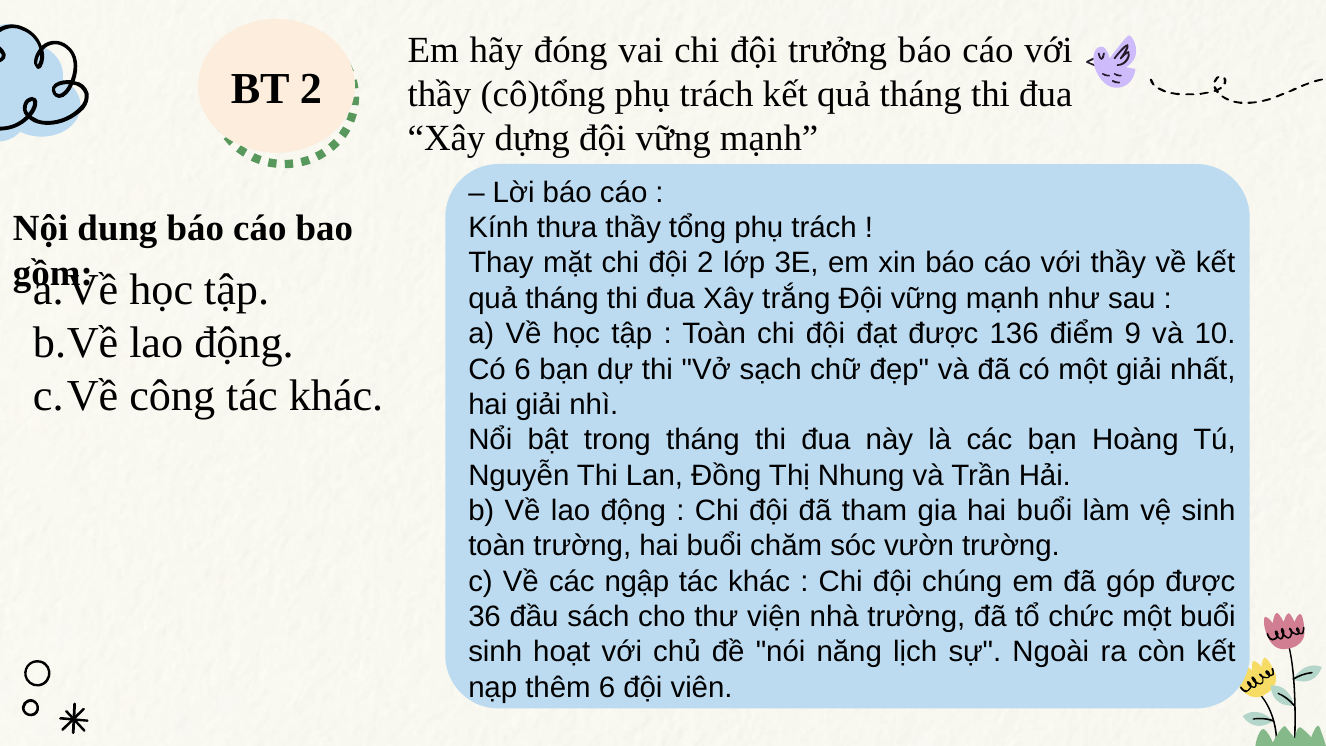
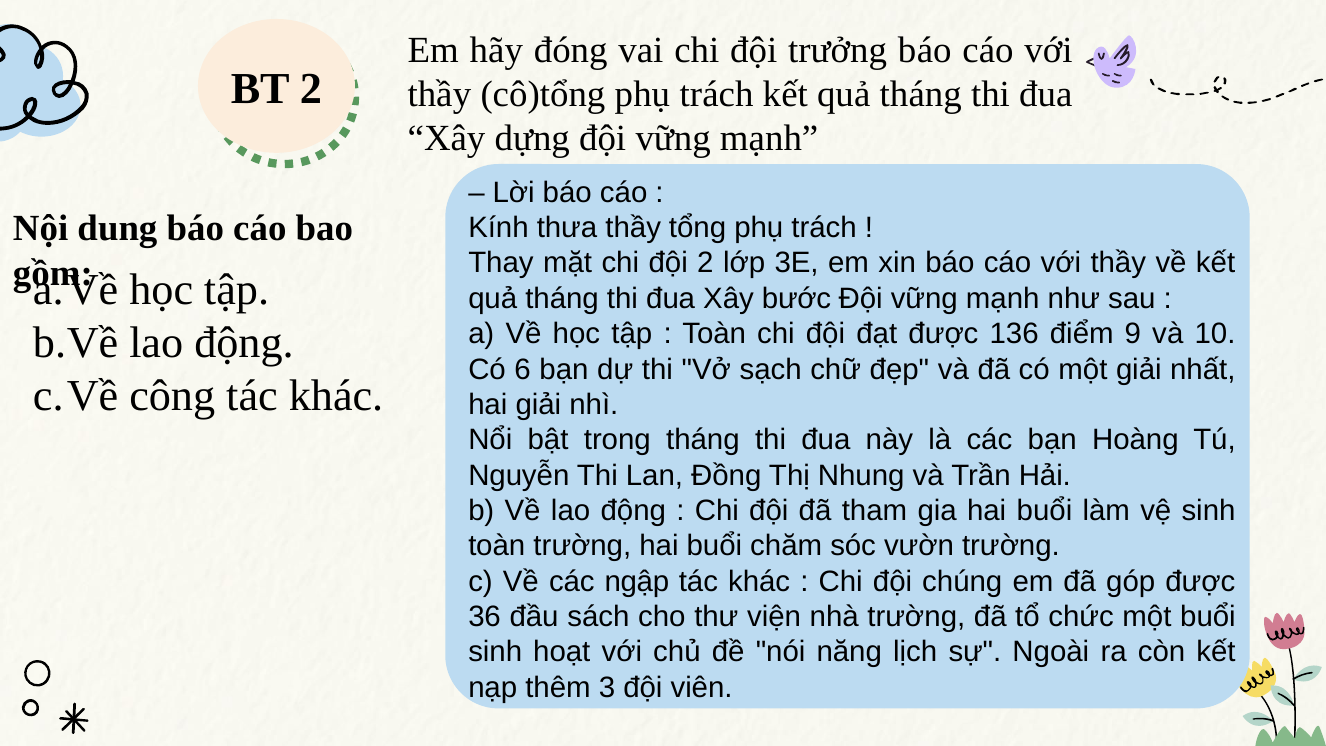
trắng: trắng -> bước
thêm 6: 6 -> 3
